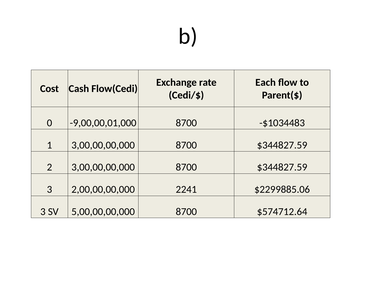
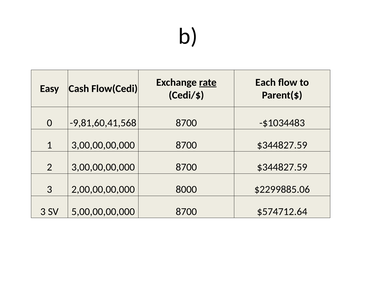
rate underline: none -> present
Cost: Cost -> Easy
-9,00,00,01,000: -9,00,00,01,000 -> -9,81,60,41,568
2241: 2241 -> 8000
